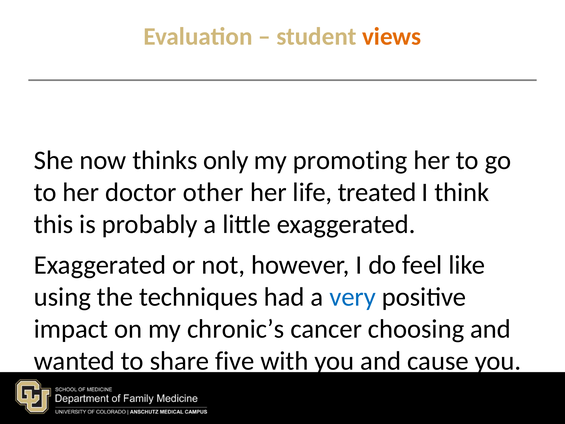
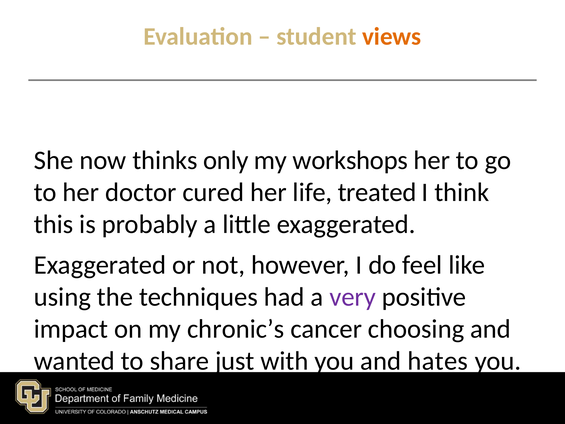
promoting: promoting -> workshops
other: other -> cured
very colour: blue -> purple
five: five -> just
cause: cause -> hates
